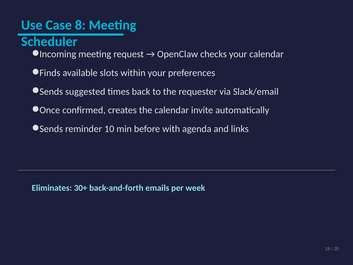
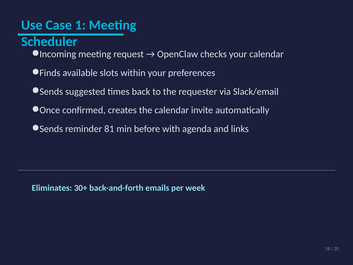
8: 8 -> 1
10: 10 -> 81
